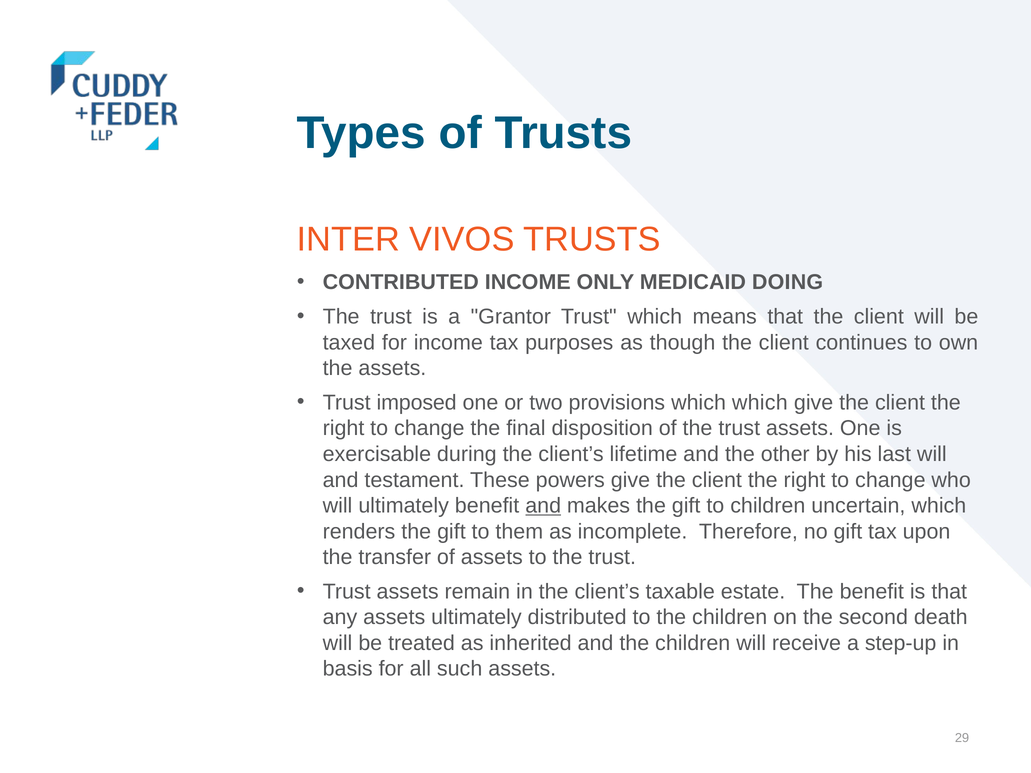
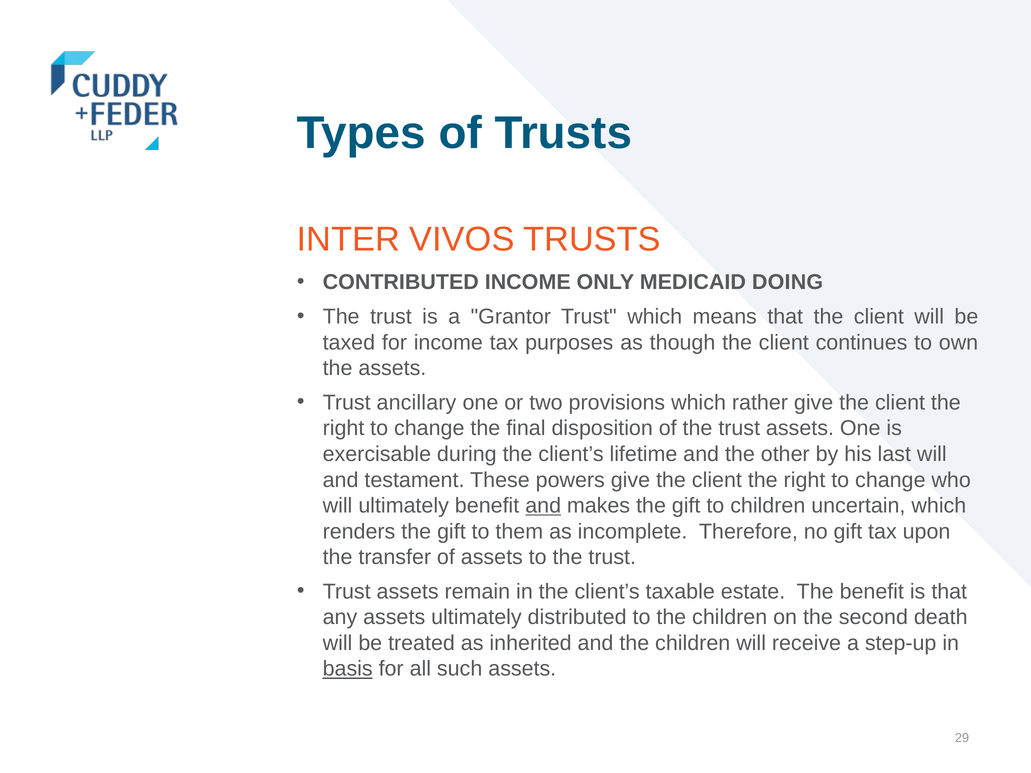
imposed: imposed -> ancillary
which which: which -> rather
basis underline: none -> present
